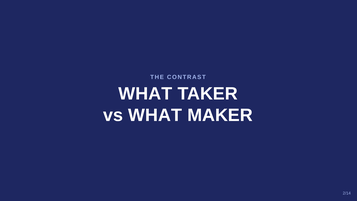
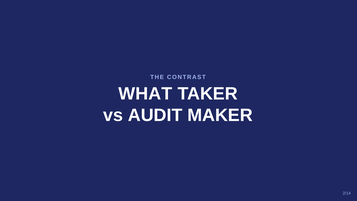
vs WHAT: WHAT -> AUDIT
